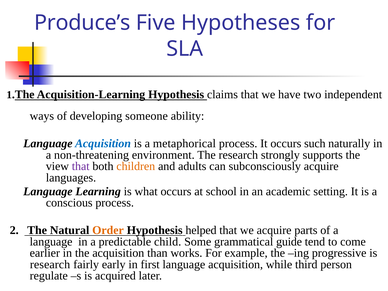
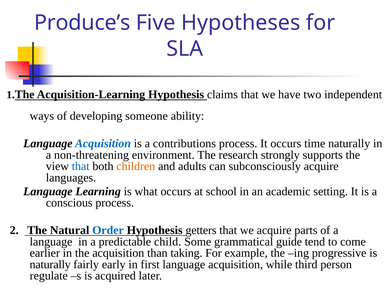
metaphorical: metaphorical -> contributions
such: such -> time
that at (81, 166) colour: purple -> blue
Order colour: orange -> blue
helped: helped -> getters
works: works -> taking
research at (50, 264): research -> naturally
